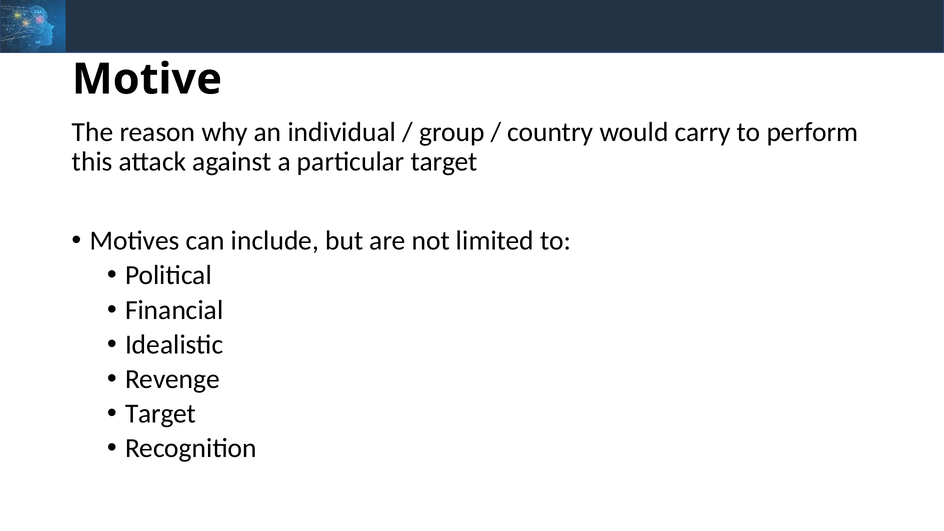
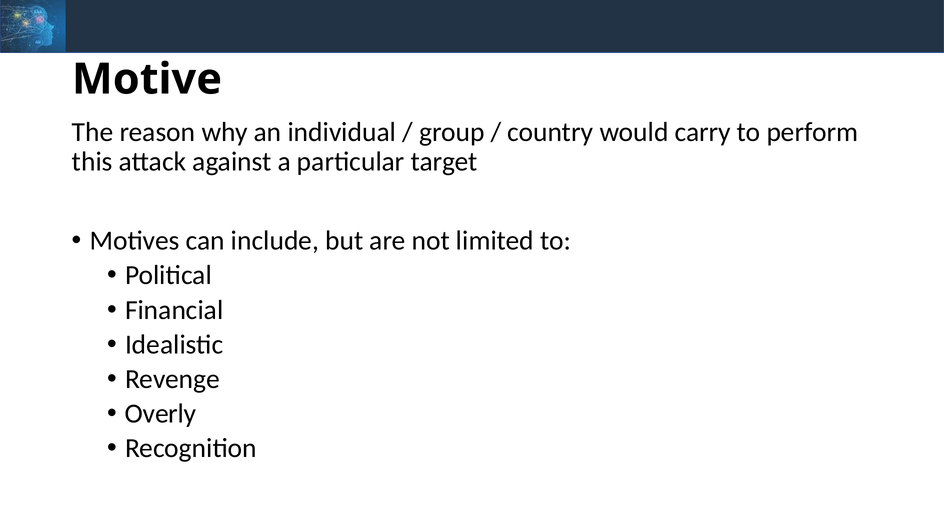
Target at (161, 414): Target -> Overly
